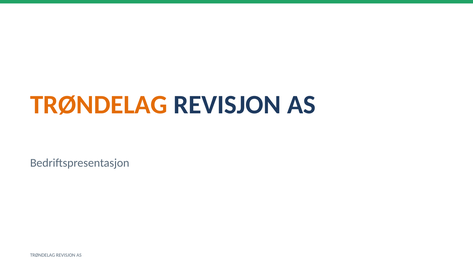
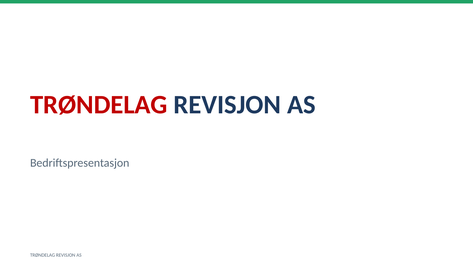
TRØNDELAG at (99, 105) colour: orange -> red
